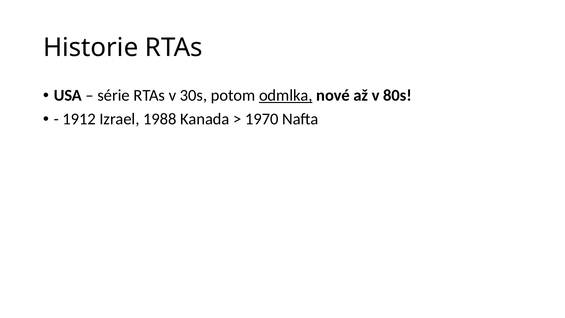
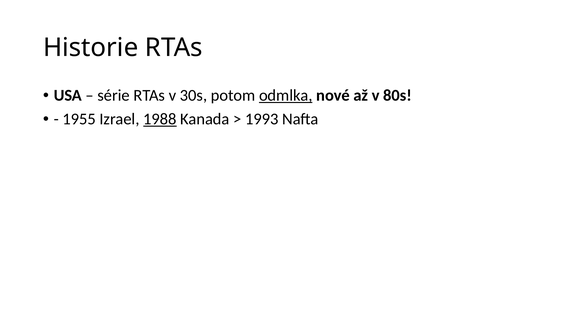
1912: 1912 -> 1955
1988 underline: none -> present
1970: 1970 -> 1993
